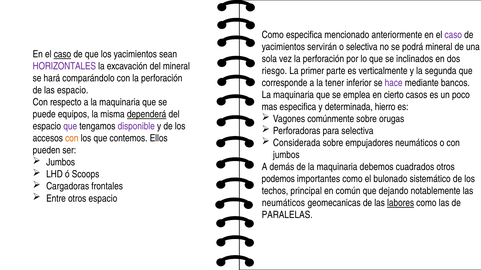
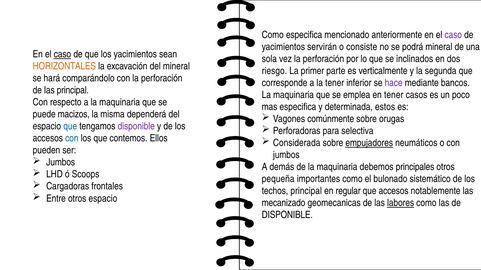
o selectiva: selectiva -> consiste
HORIZONTALES colour: purple -> orange
las espacio: espacio -> principal
en cierto: cierto -> tener
hierro: hierro -> estos
equipos: equipos -> macizos
dependerá underline: present -> none
que at (70, 127) colour: purple -> blue
con at (72, 139) colour: orange -> blue
empujadores underline: none -> present
cuadrados: cuadrados -> principales
podemos: podemos -> pequeña
común: común -> regular
que dejando: dejando -> accesos
neumáticos at (283, 203): neumáticos -> mecanizado
PARALELAS at (287, 215): PARALELAS -> DISPONIBLE
